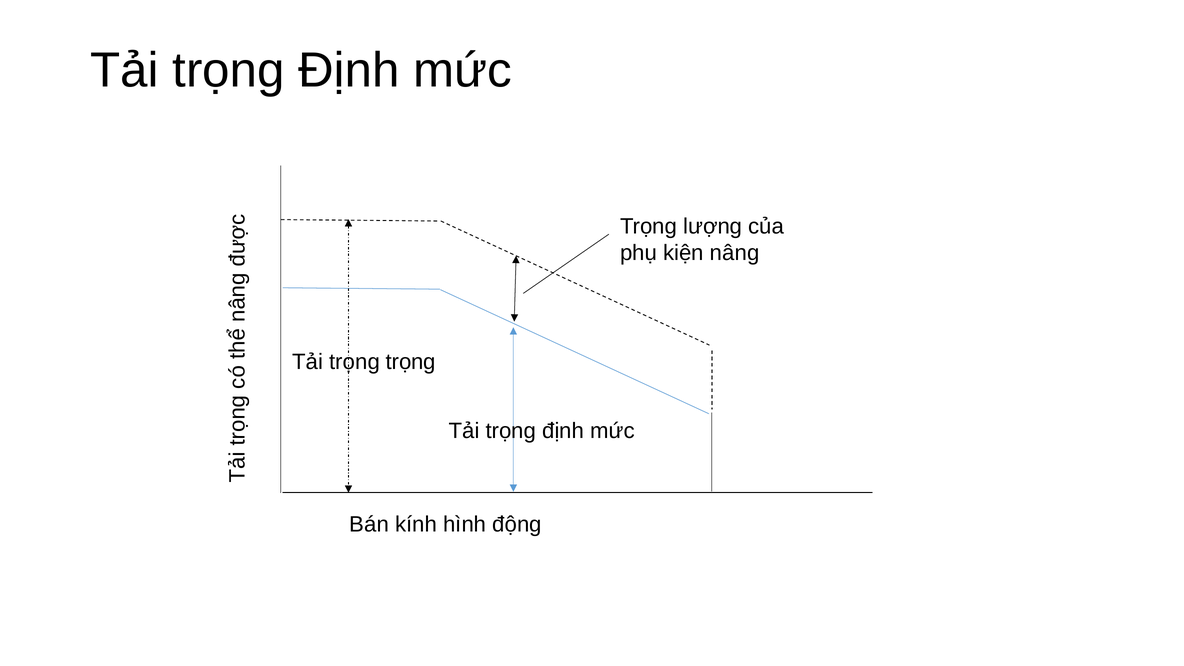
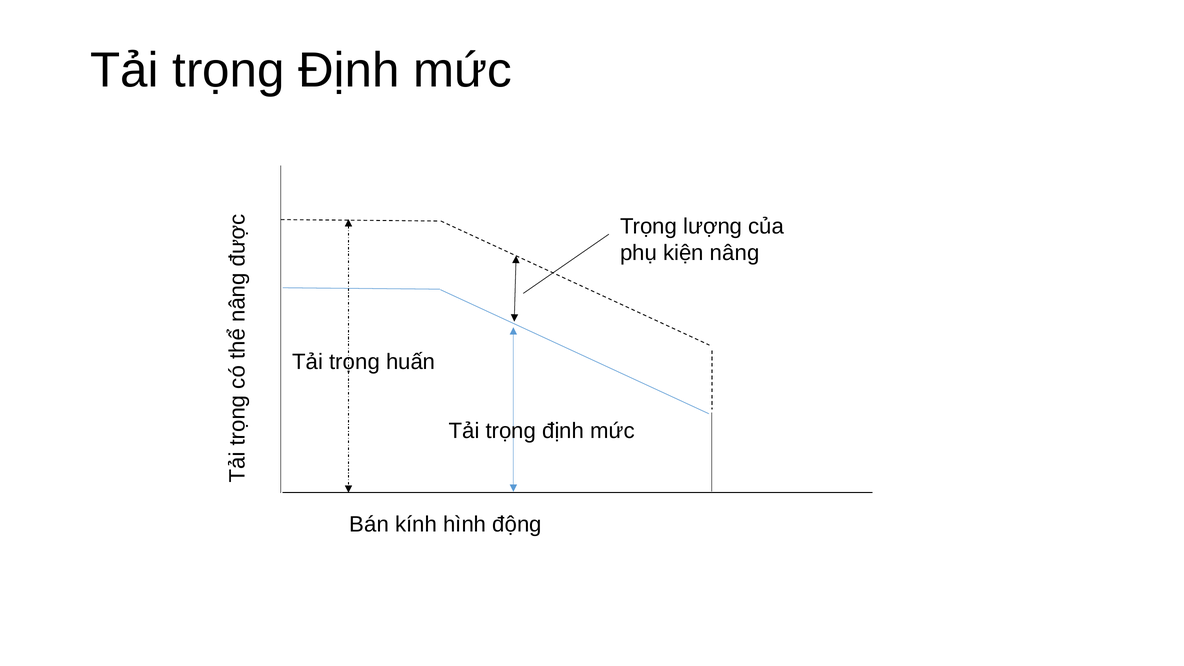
trọng trọng: trọng -> huấn
